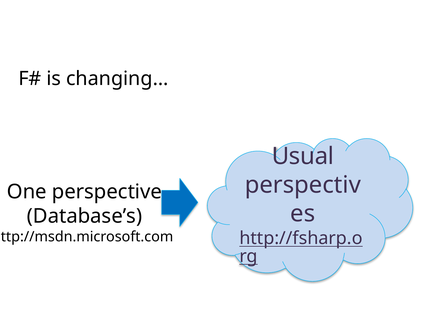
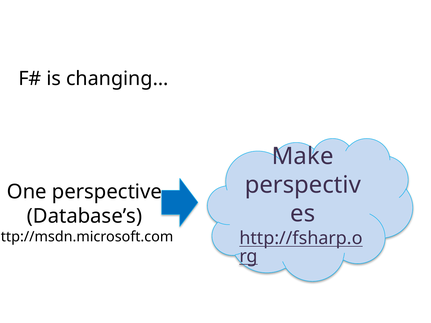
Usual: Usual -> Make
